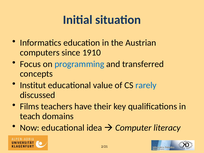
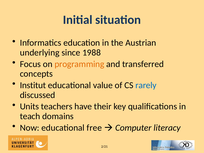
computers: computers -> underlying
1910: 1910 -> 1988
programming colour: blue -> orange
Films: Films -> Units
idea: idea -> free
